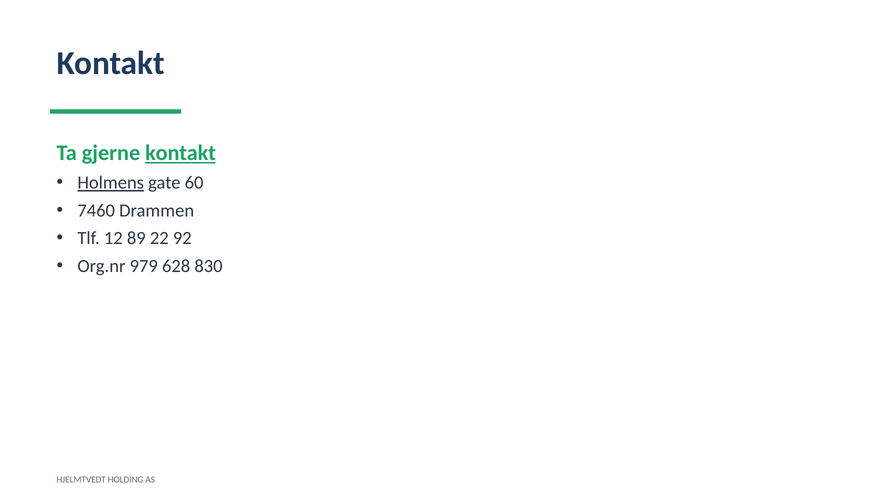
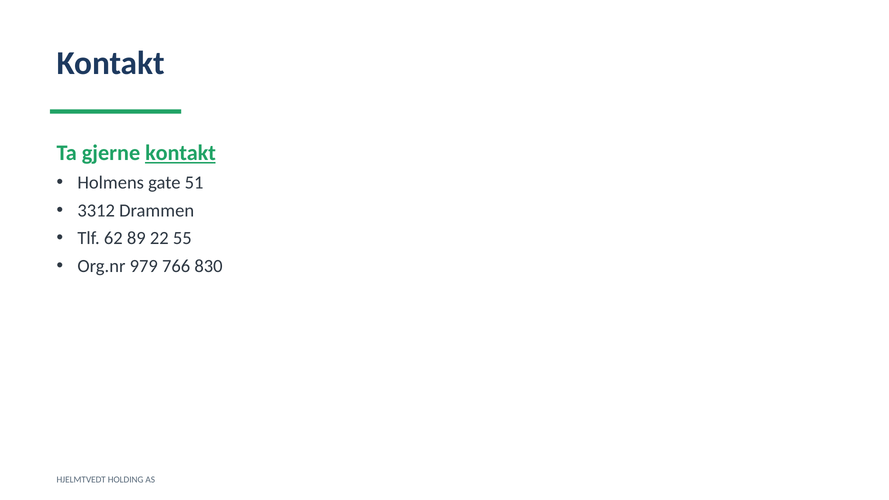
Holmens underline: present -> none
60: 60 -> 51
7460: 7460 -> 3312
12: 12 -> 62
92: 92 -> 55
628: 628 -> 766
